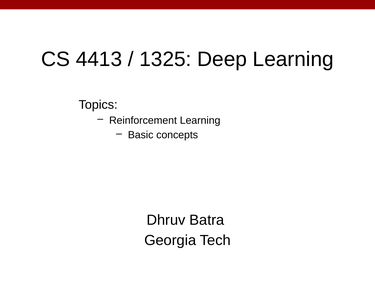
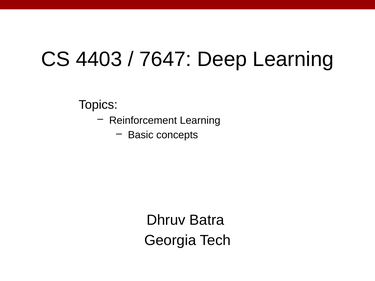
4413: 4413 -> 4403
1325: 1325 -> 7647
